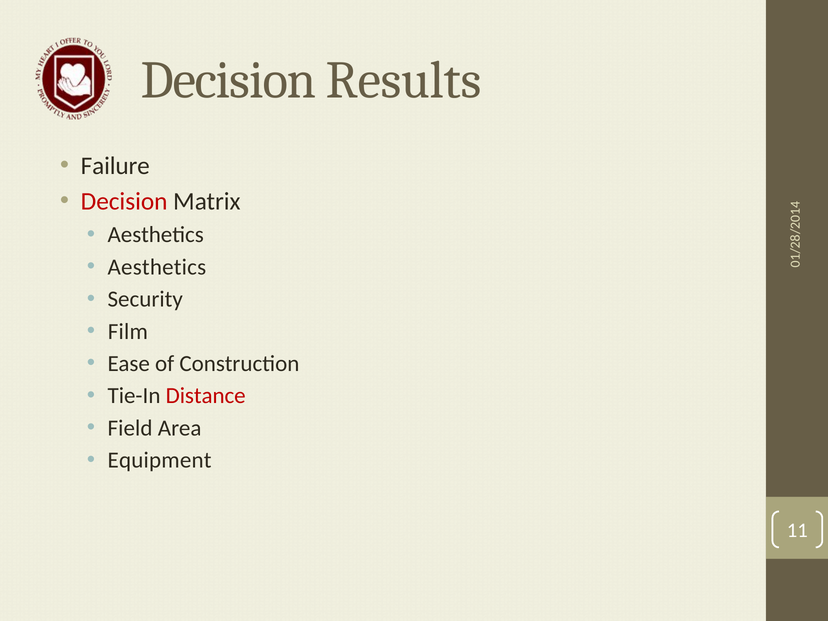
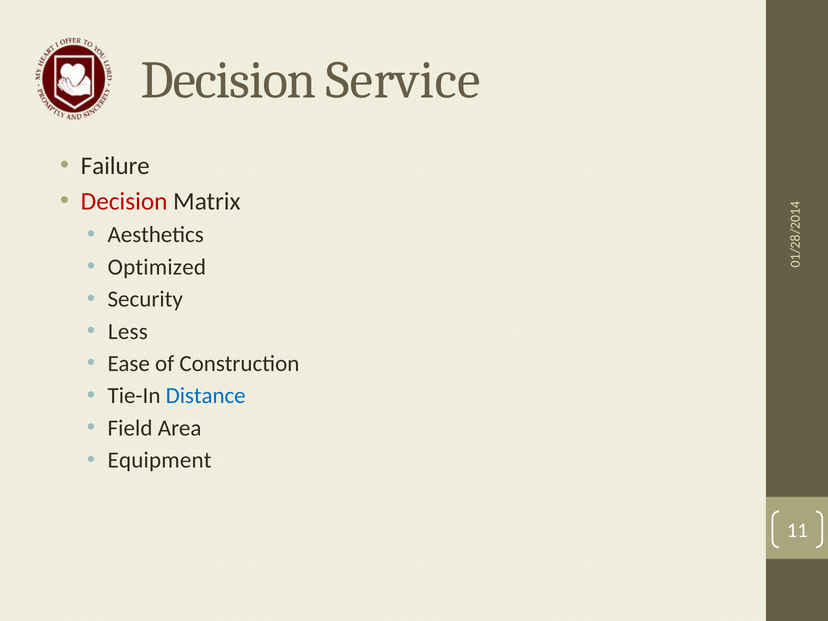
Results: Results -> Service
Aesthetics at (157, 267): Aesthetics -> Optimized
Film: Film -> Less
Distance colour: red -> blue
